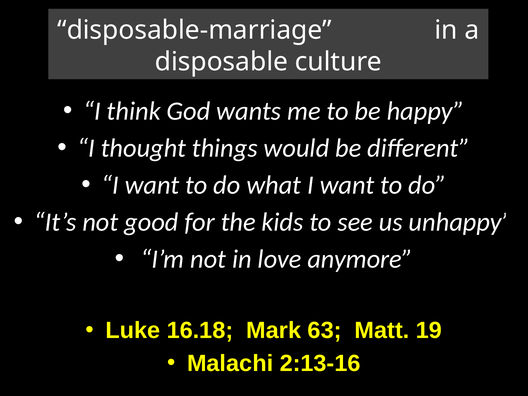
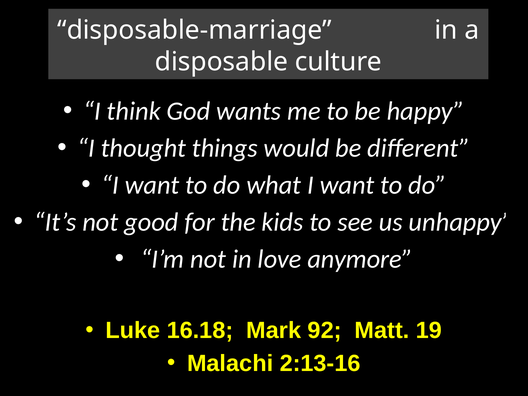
63: 63 -> 92
